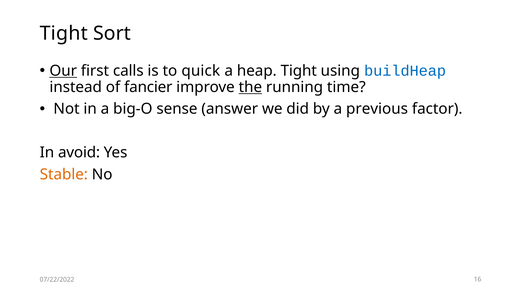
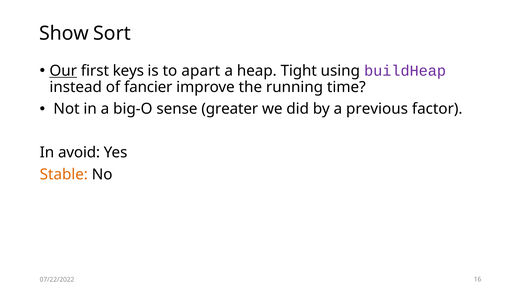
Tight at (64, 33): Tight -> Show
calls: calls -> keys
quick: quick -> apart
buildHeap colour: blue -> purple
the underline: present -> none
answer: answer -> greater
